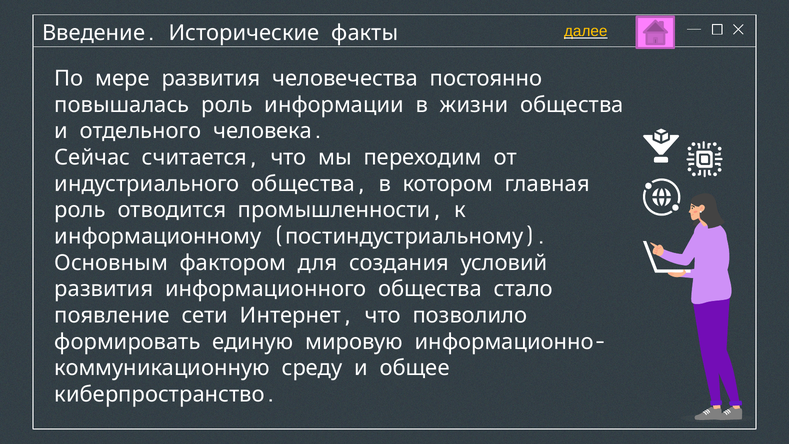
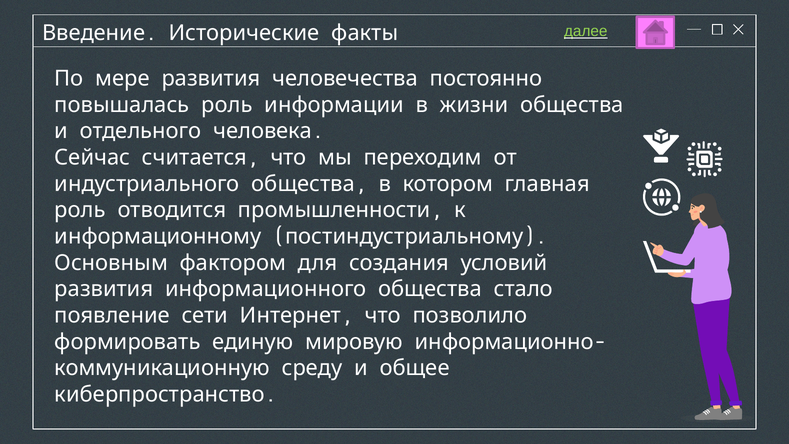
далее colour: yellow -> light green
